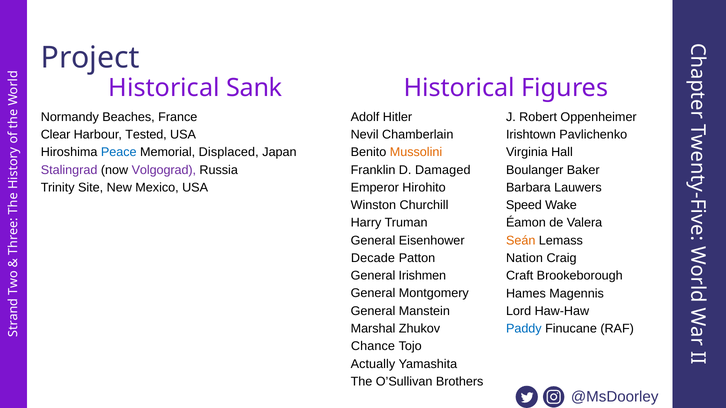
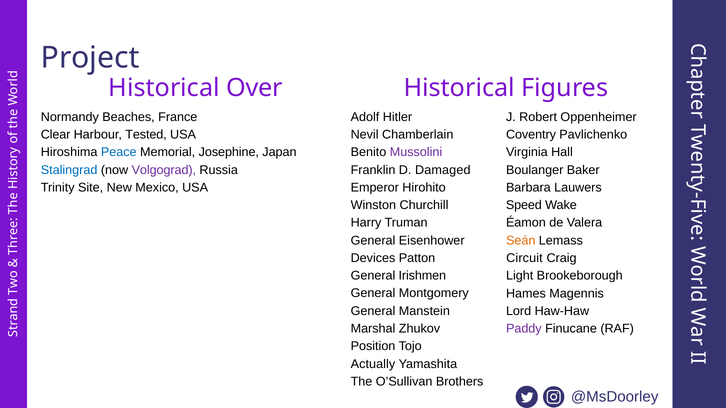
Sank: Sank -> Over
Irishtown: Irishtown -> Coventry
Displaced: Displaced -> Josephine
Mussolini colour: orange -> purple
Stalingrad colour: purple -> blue
Decade: Decade -> Devices
Nation: Nation -> Circuit
Craft: Craft -> Light
Paddy colour: blue -> purple
Chance: Chance -> Position
